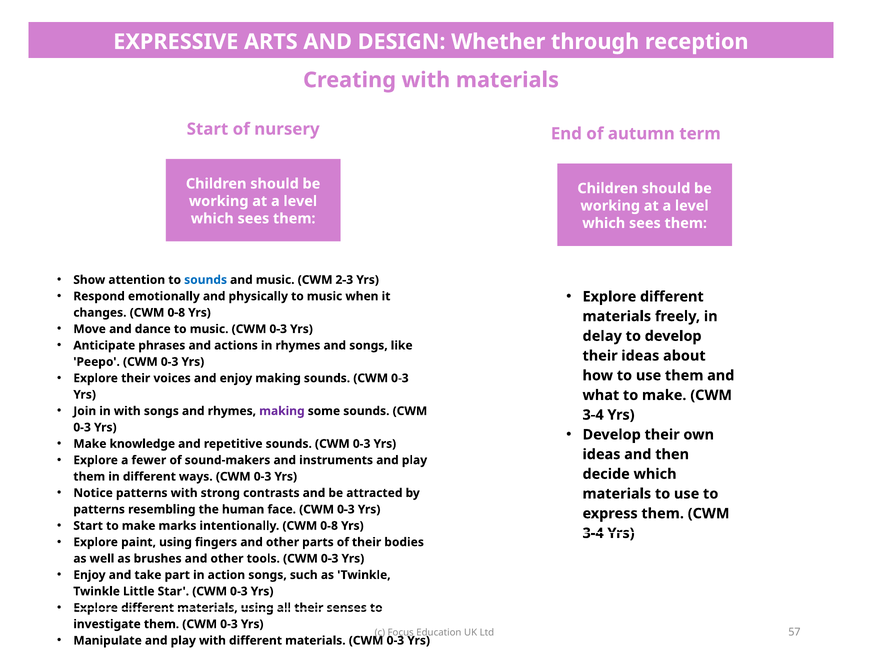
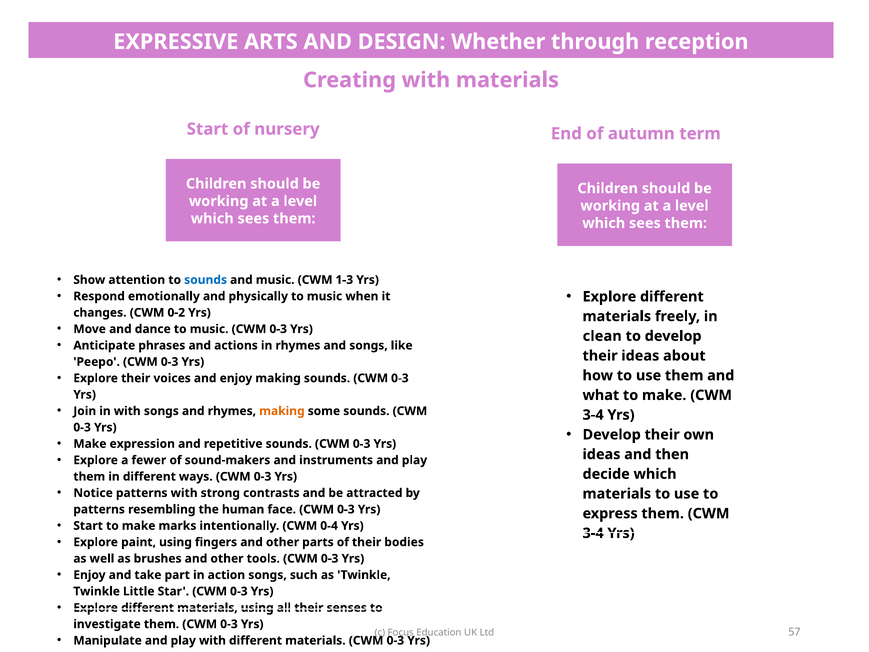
2-3: 2-3 -> 1-3
changes CWM 0-8: 0-8 -> 0-2
delay: delay -> clean
making at (282, 411) colour: purple -> orange
knowledge: knowledge -> expression
intentionally CWM 0-8: 0-8 -> 0-4
